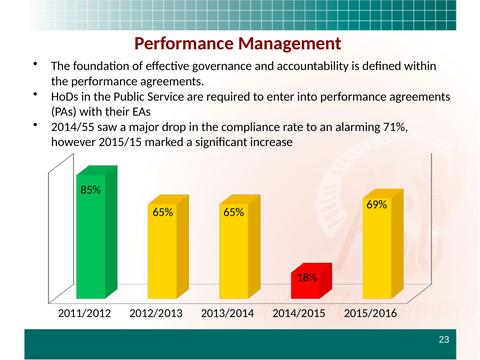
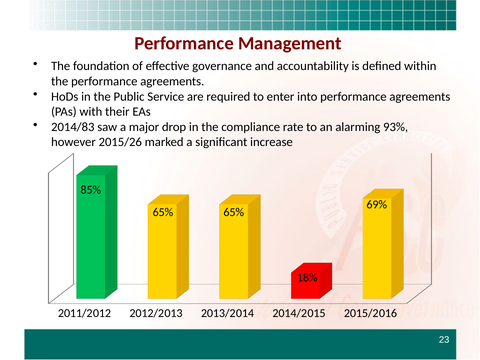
2014/55: 2014/55 -> 2014/83
71%: 71% -> 93%
2015/15: 2015/15 -> 2015/26
